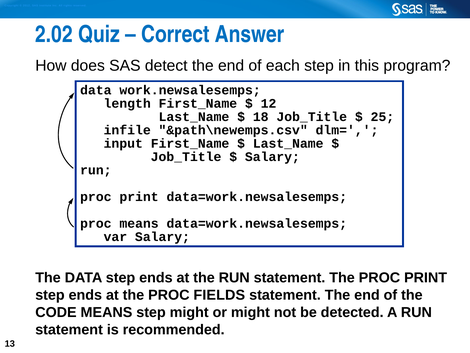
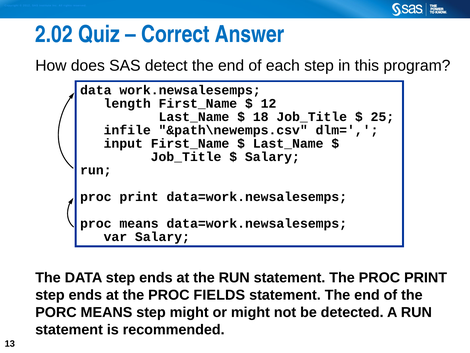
CODE: CODE -> PORC
